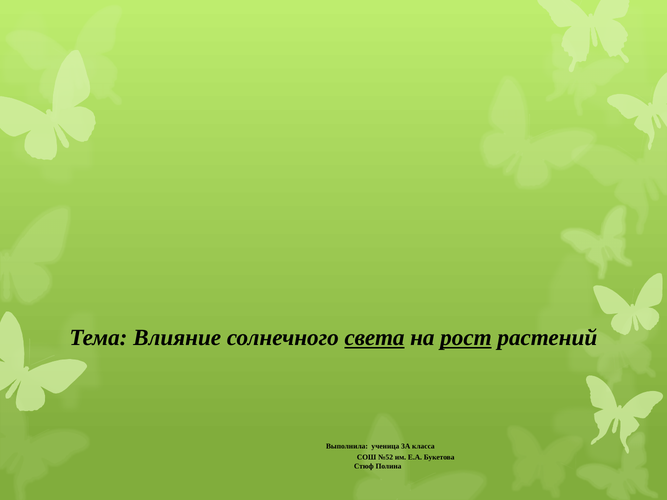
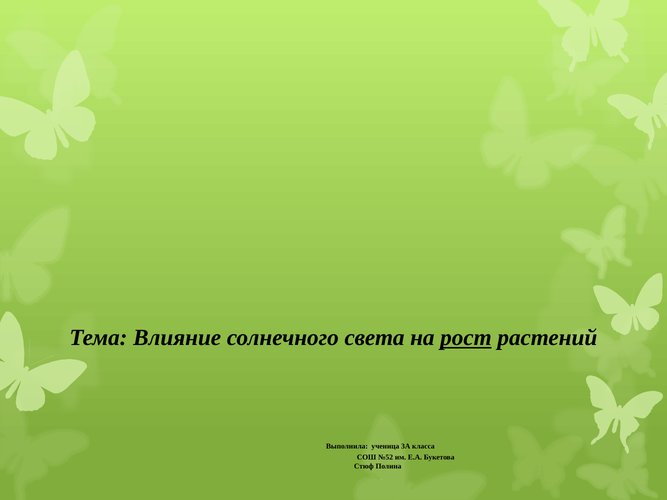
света underline: present -> none
